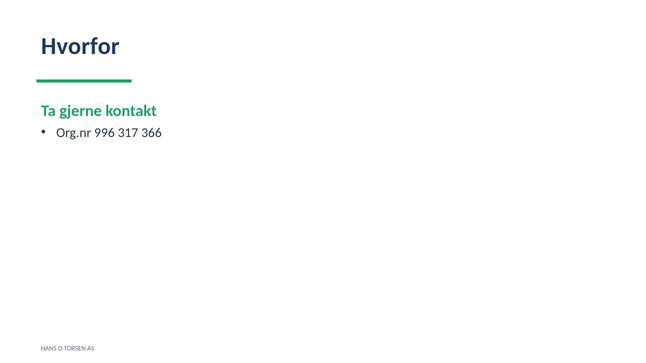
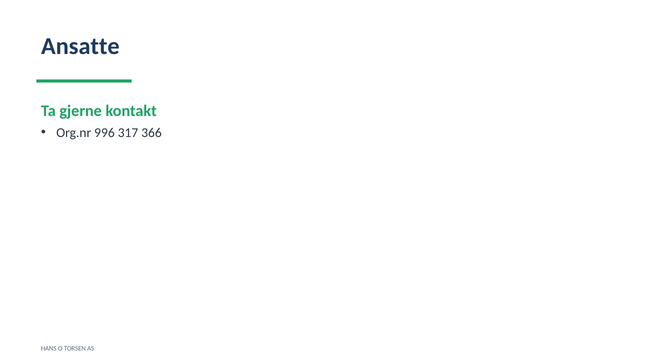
Hvorfor: Hvorfor -> Ansatte
